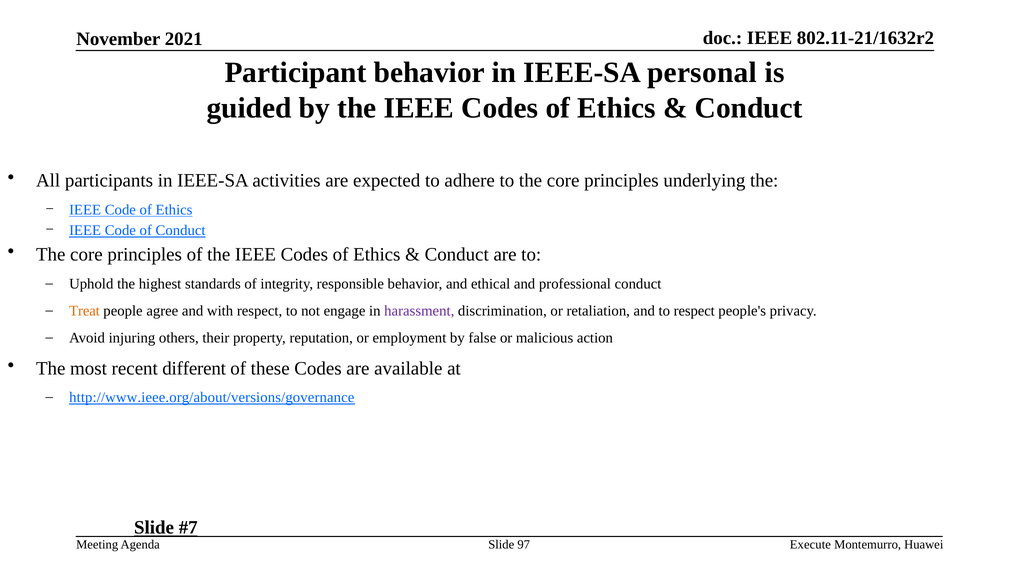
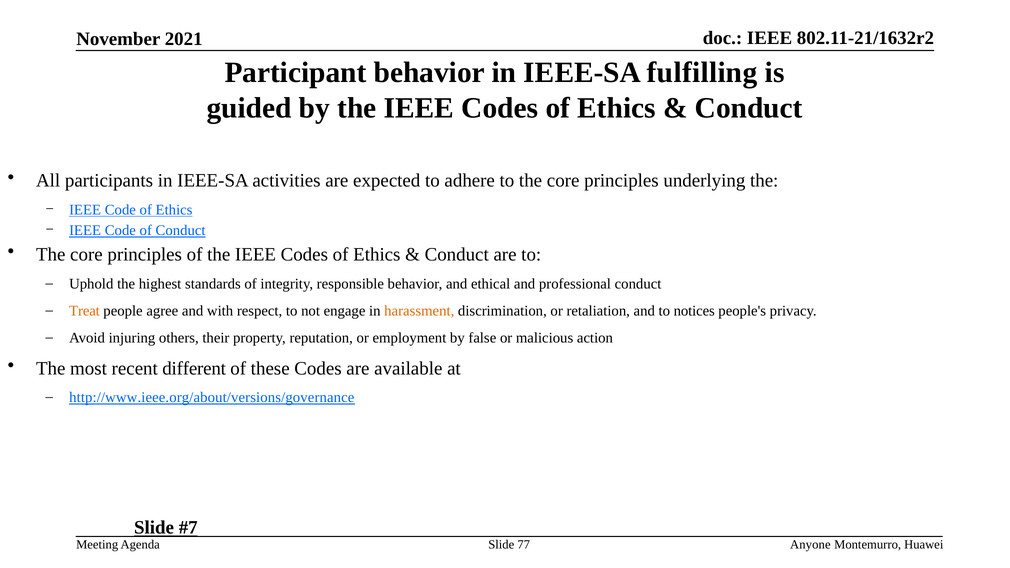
personal: personal -> fulfilling
harassment colour: purple -> orange
to respect: respect -> notices
97: 97 -> 77
Execute: Execute -> Anyone
